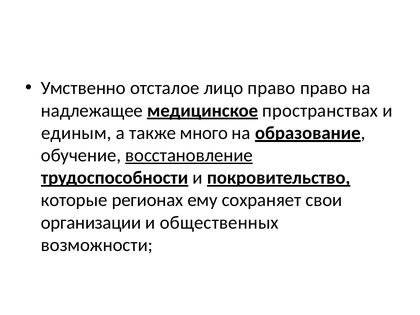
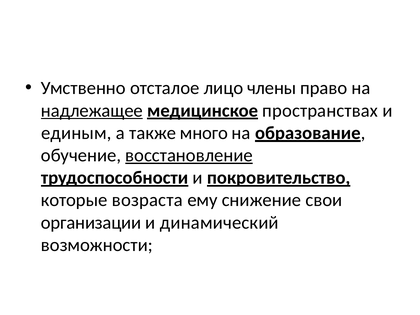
лицо право: право -> члены
надлежащее underline: none -> present
регионах: регионах -> возраста
сохраняет: сохраняет -> снижение
общественных: общественных -> динамический
